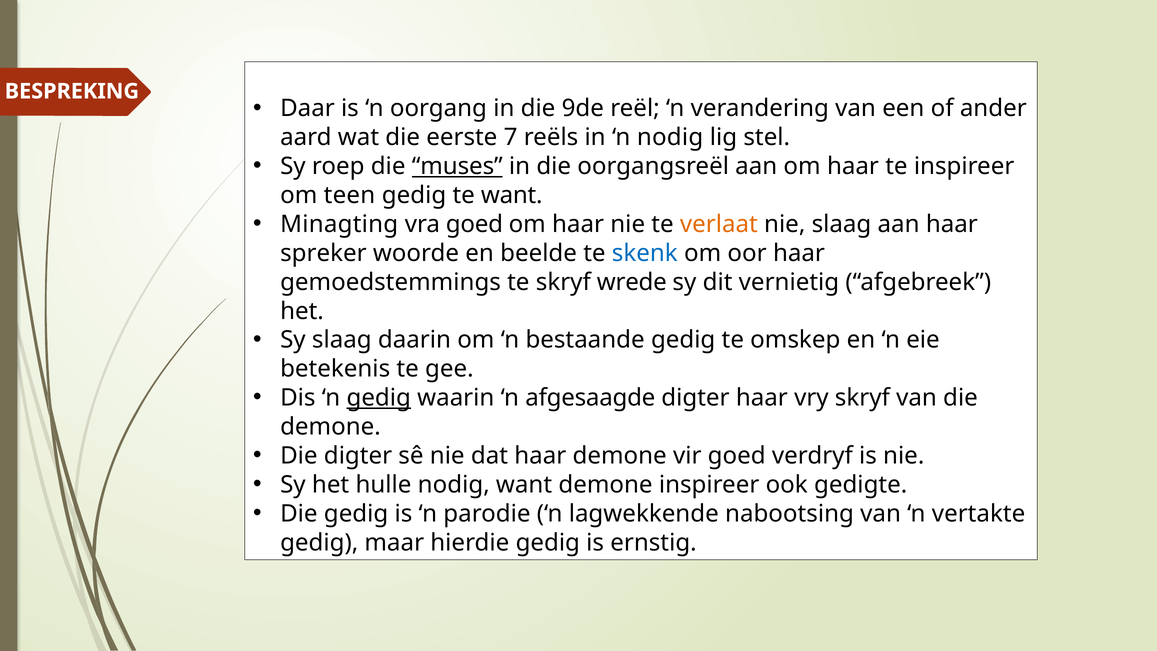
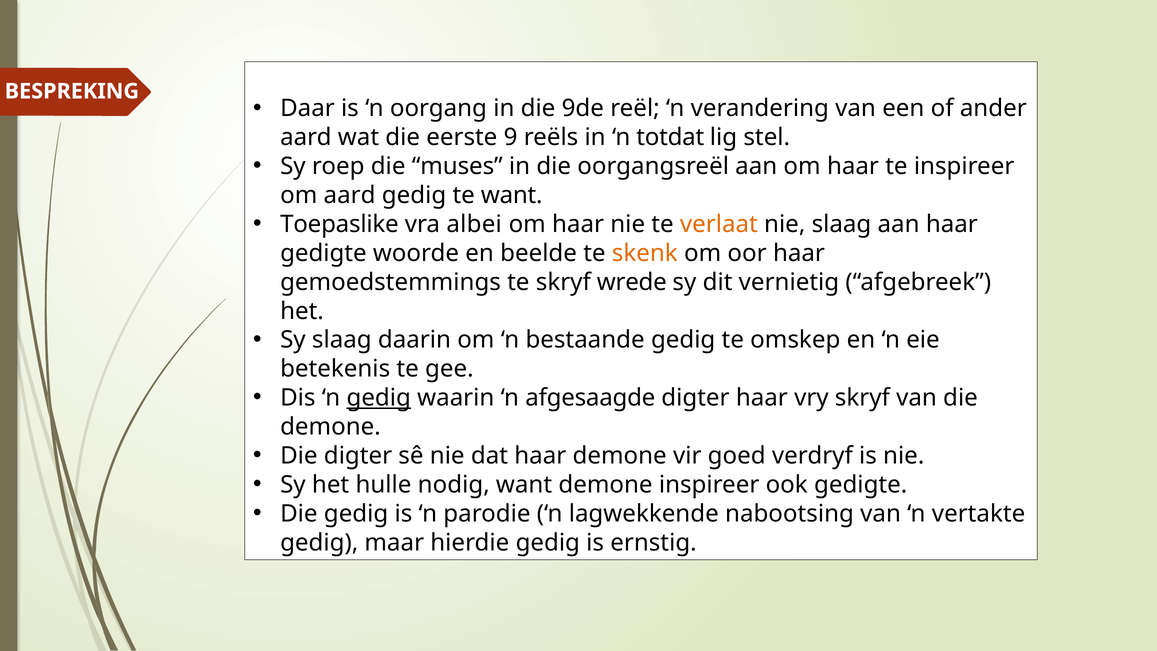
7: 7 -> 9
n nodig: nodig -> totdat
muses underline: present -> none
om teen: teen -> aard
Minagting: Minagting -> Toepaslike
vra goed: goed -> albei
spreker at (323, 253): spreker -> gedigte
skenk colour: blue -> orange
